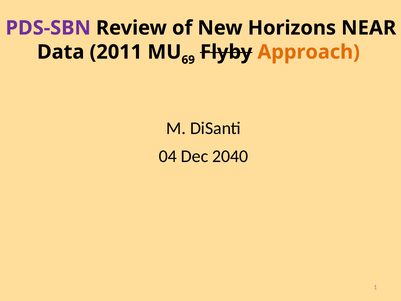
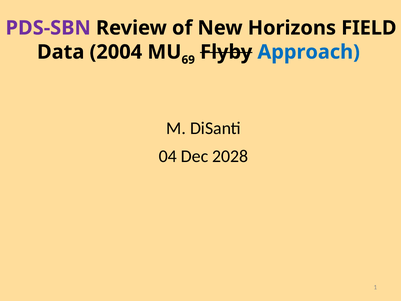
NEAR: NEAR -> FIELD
2011: 2011 -> 2004
Approach colour: orange -> blue
2040: 2040 -> 2028
